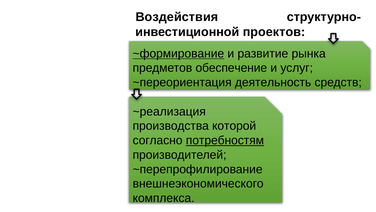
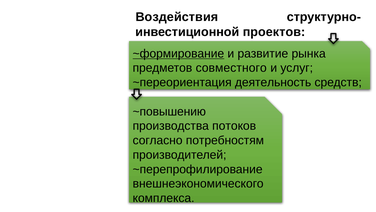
обеспечение: обеспечение -> совместного
~реализация: ~реализация -> ~повышению
которой: которой -> потоков
потребностям underline: present -> none
